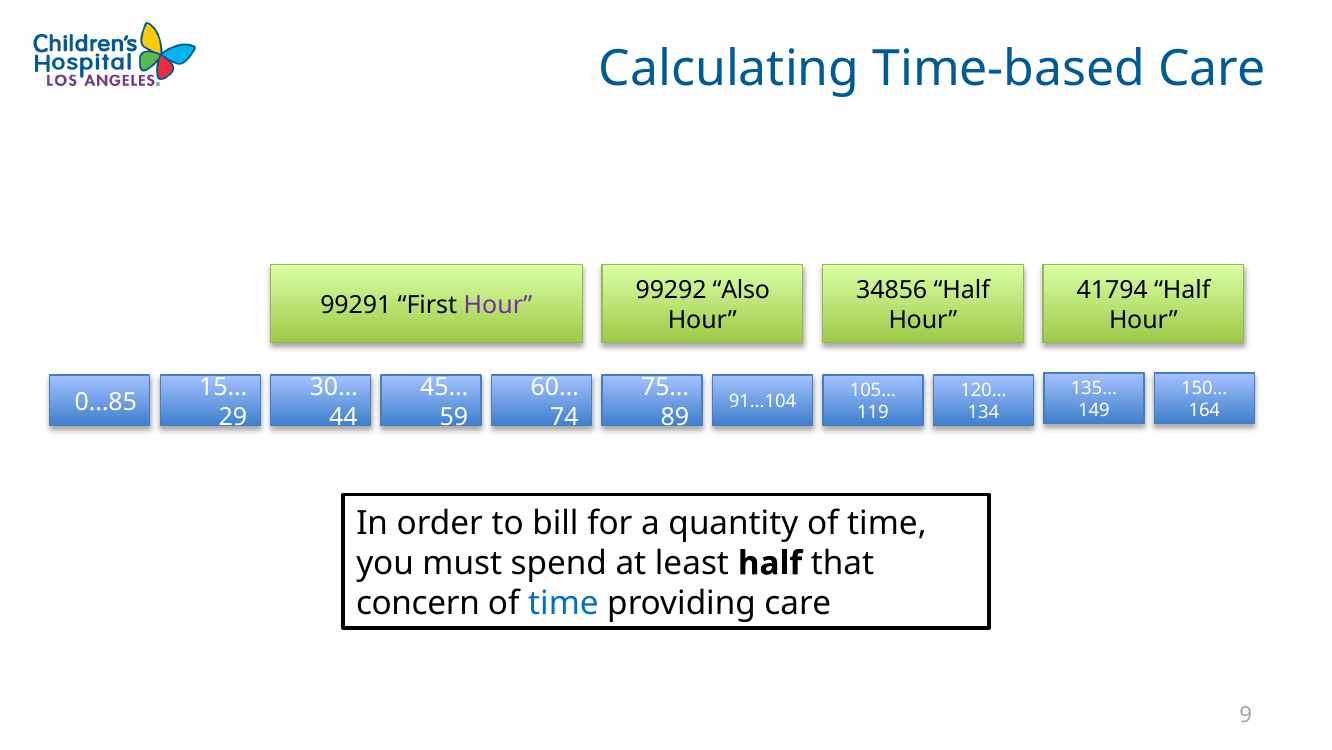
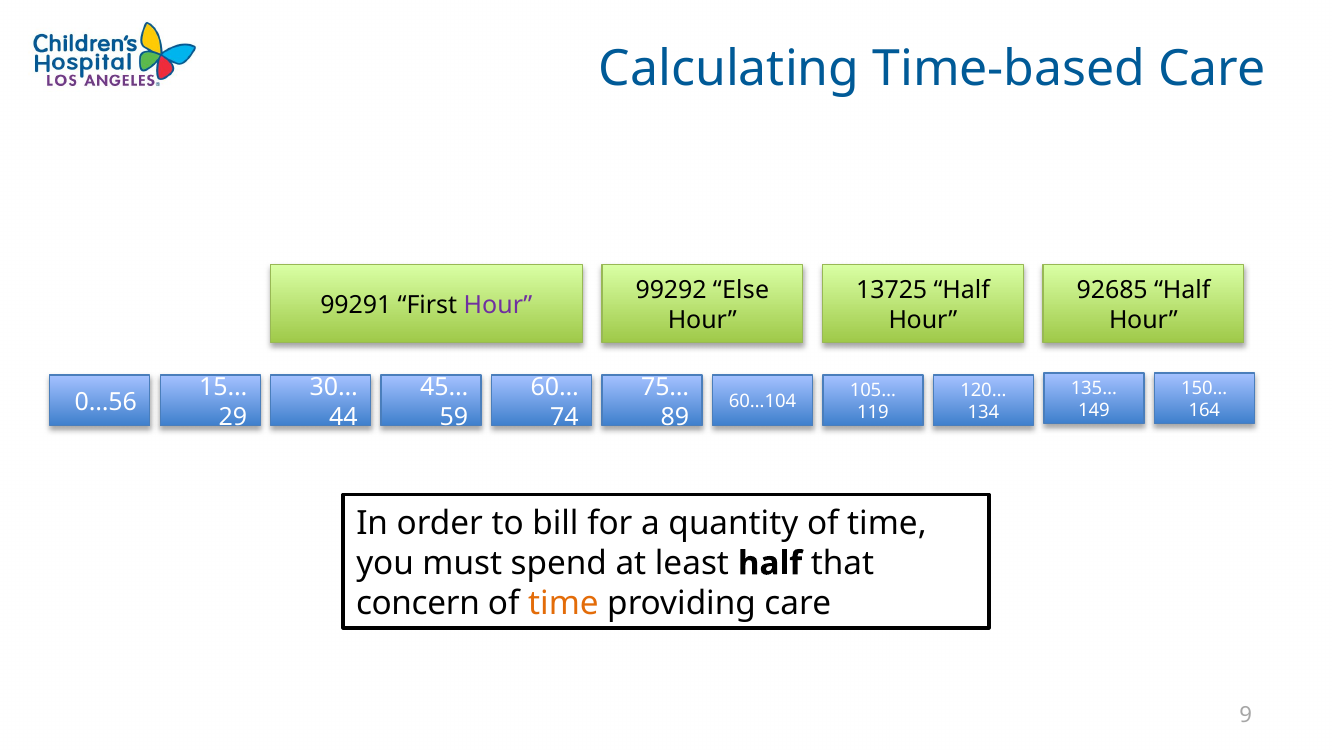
Also: Also -> Else
34856: 34856 -> 13725
41794: 41794 -> 92685
0…85: 0…85 -> 0…56
91…104: 91…104 -> 60…104
time at (563, 603) colour: blue -> orange
